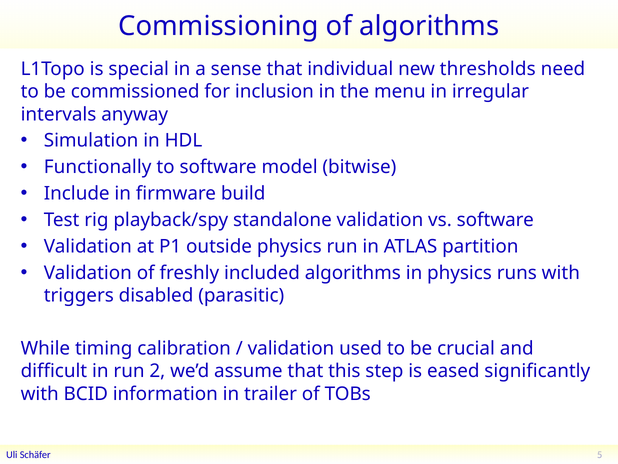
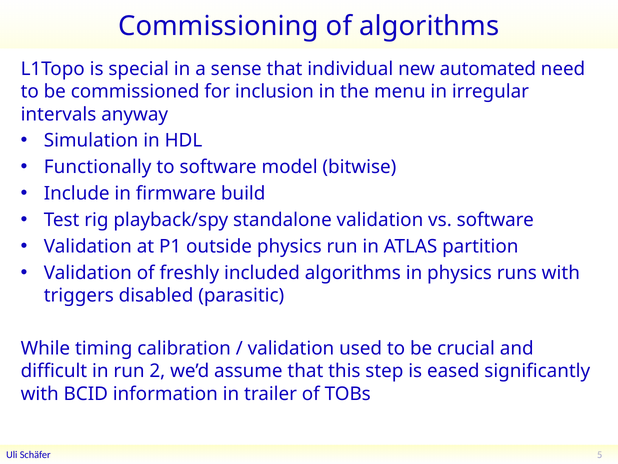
thresholds: thresholds -> automated
